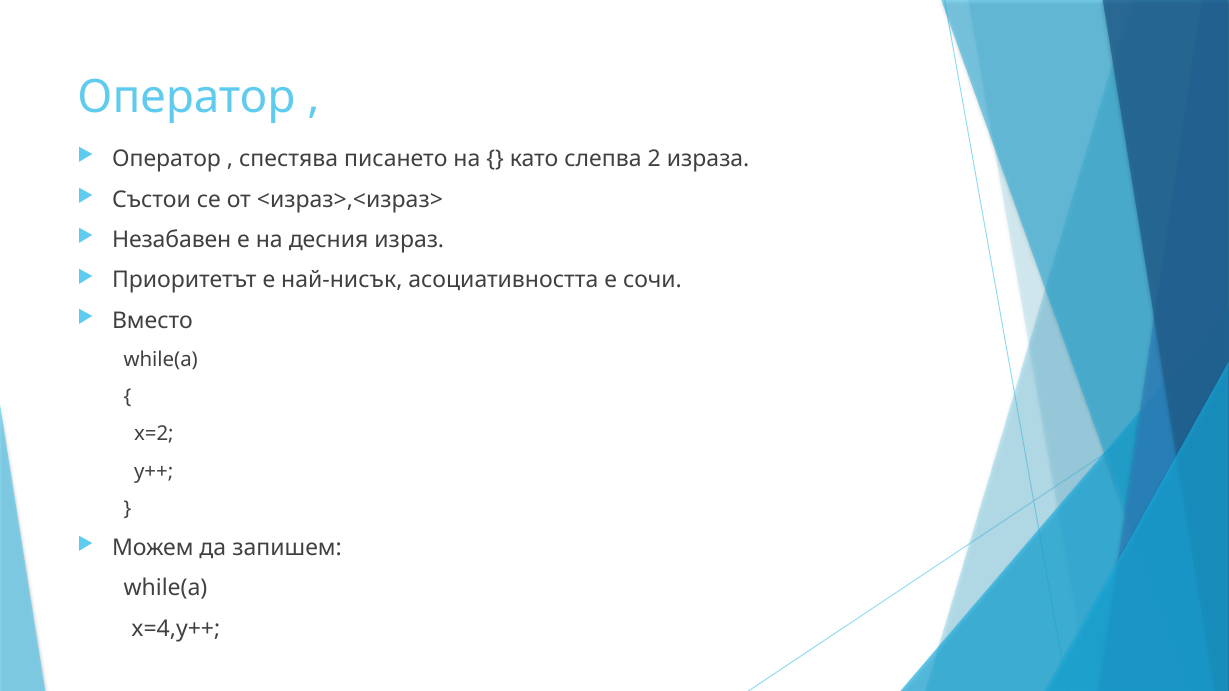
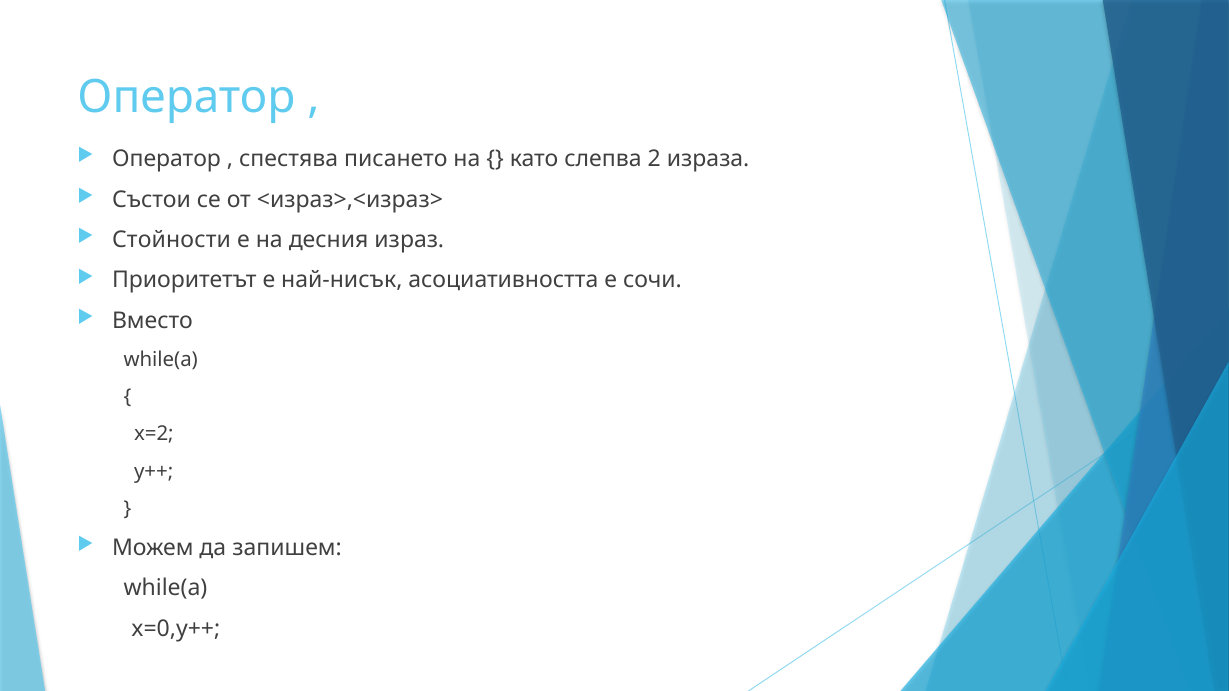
Незабавен: Незабавен -> Стойности
x=4,y++: x=4,y++ -> x=0,y++
